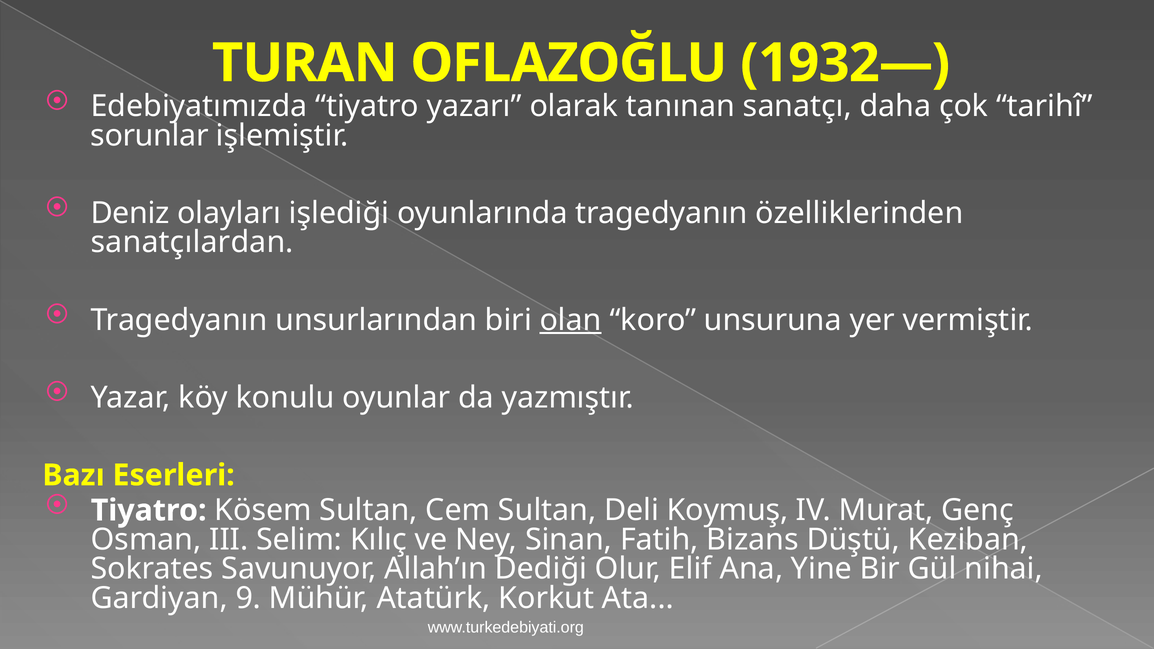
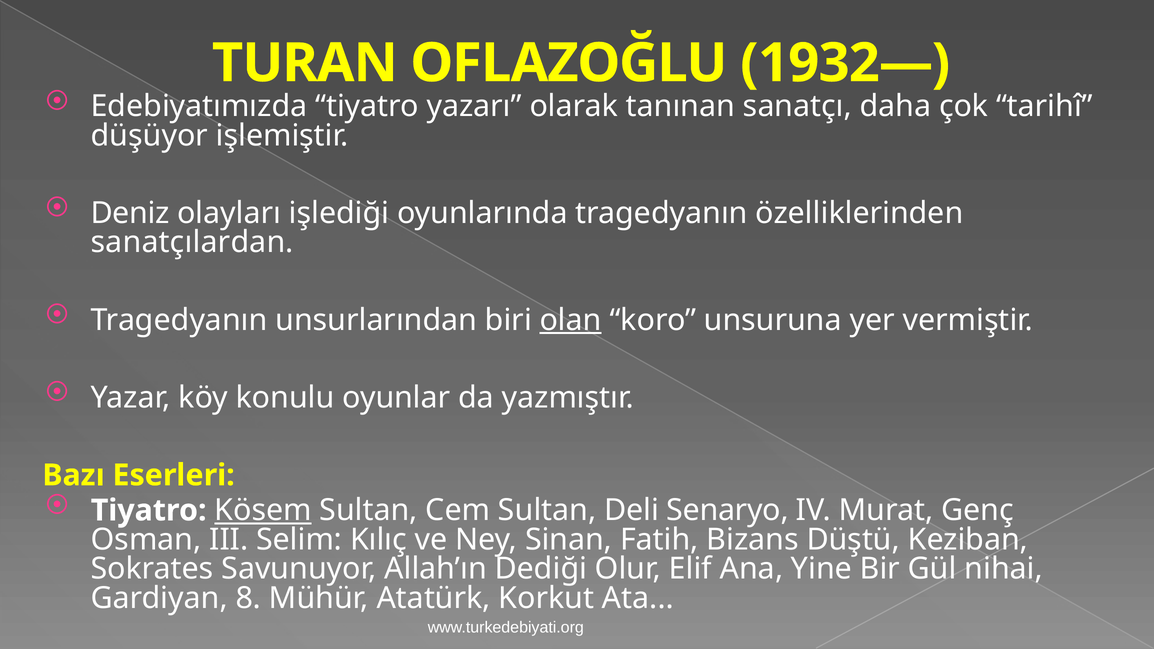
sorunlar: sorunlar -> düşüyor
Kösem underline: none -> present
Koymuş: Koymuş -> Senaryo
9: 9 -> 8
